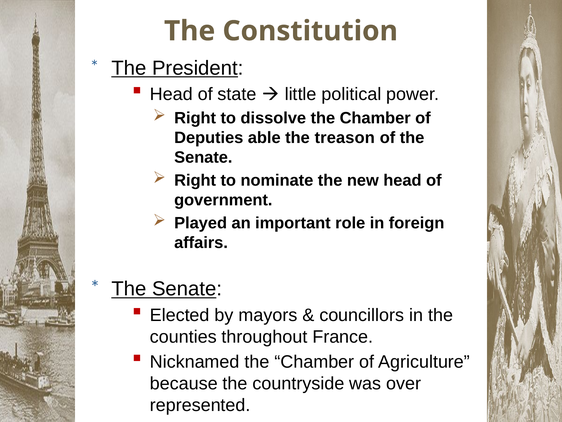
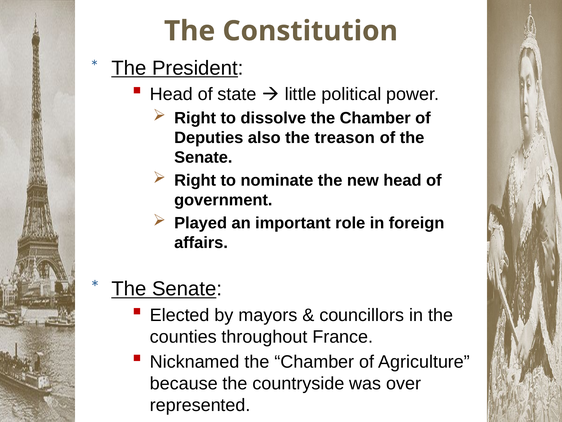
able: able -> also
